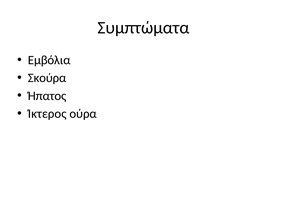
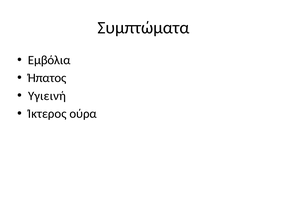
Σκούρα: Σκούρα -> Ήπατος
Ήπατος: Ήπατος -> Υγιεινή
